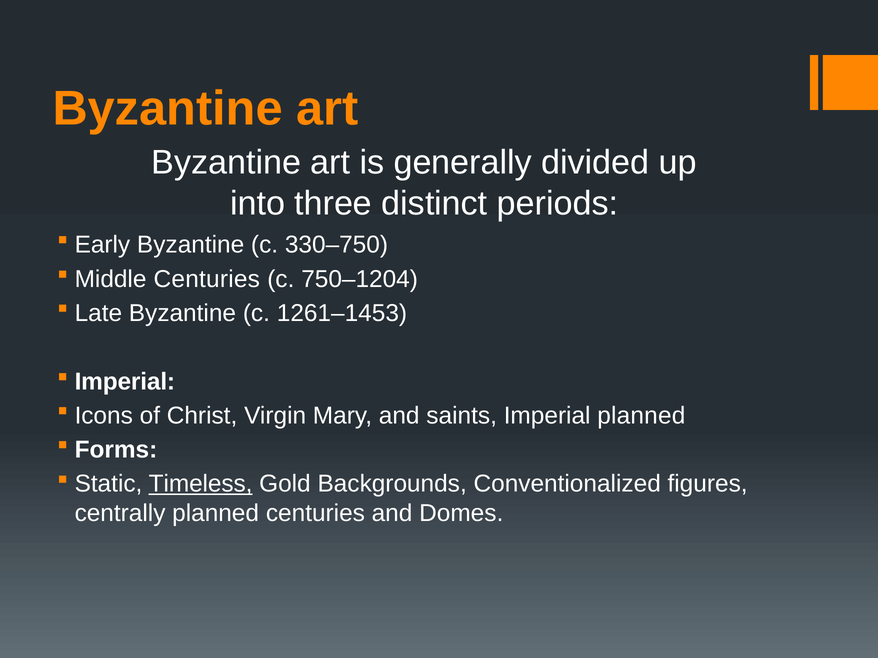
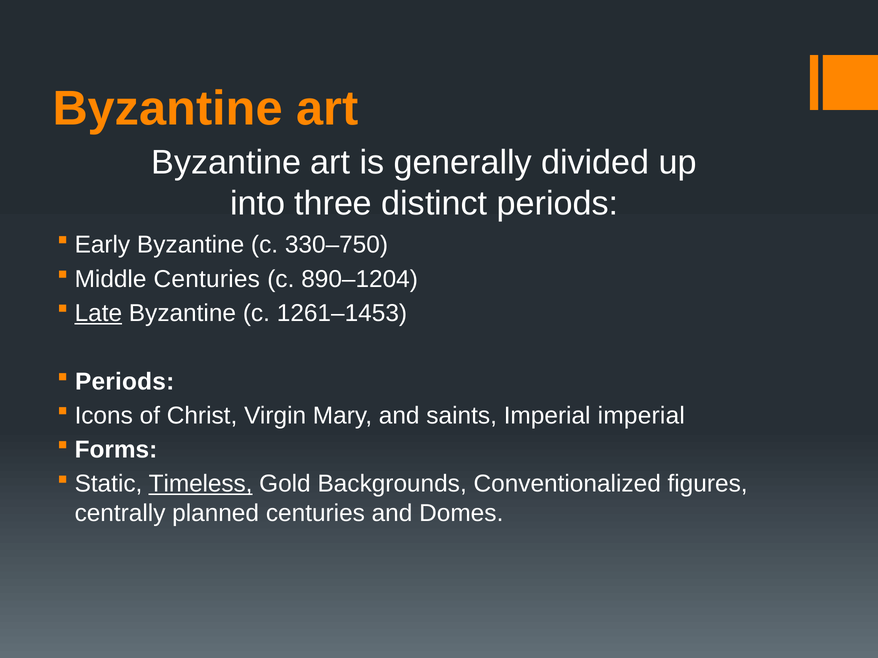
750–1204: 750–1204 -> 890–1204
Late underline: none -> present
Imperial at (125, 382): Imperial -> Periods
Imperial planned: planned -> imperial
